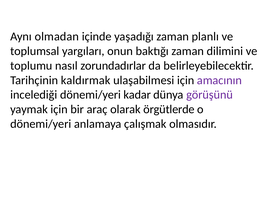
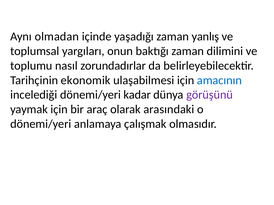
planlı: planlı -> yanlış
kaldırmak: kaldırmak -> ekonomik
amacının colour: purple -> blue
örgütlerde: örgütlerde -> arasındaki
